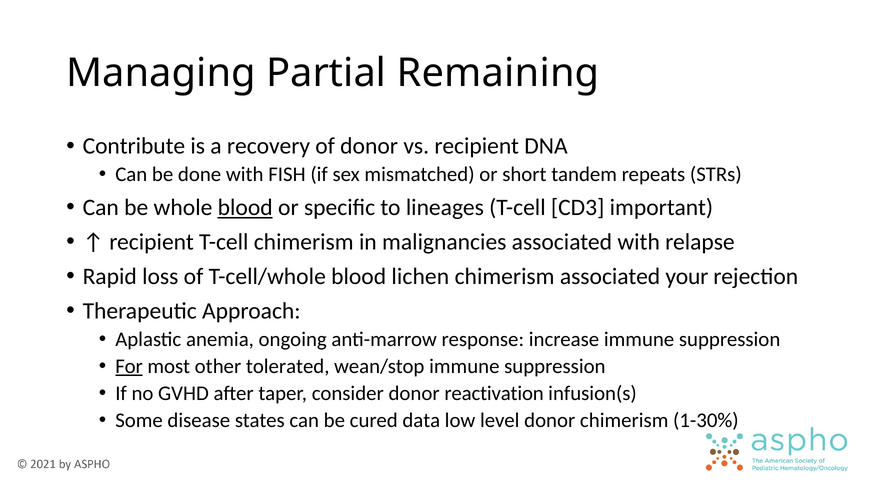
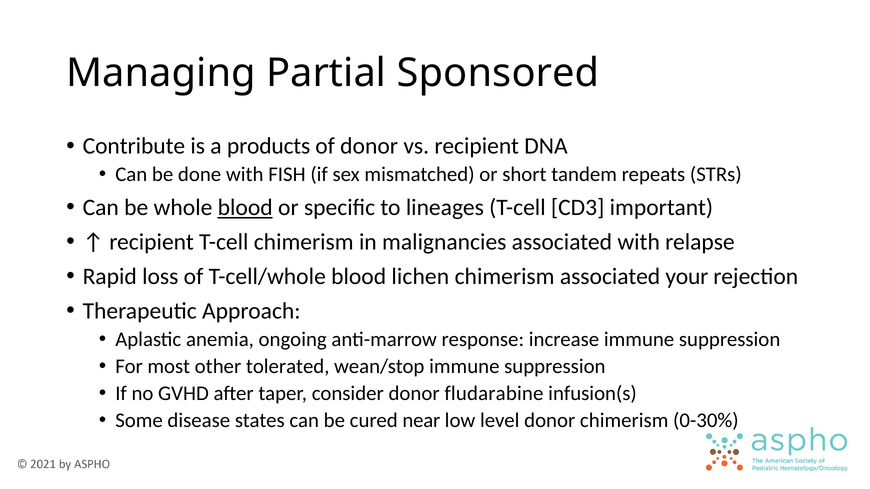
Remaining: Remaining -> Sponsored
recovery: recovery -> products
For underline: present -> none
reactivation: reactivation -> fludarabine
data: data -> near
1-30%: 1-30% -> 0-30%
